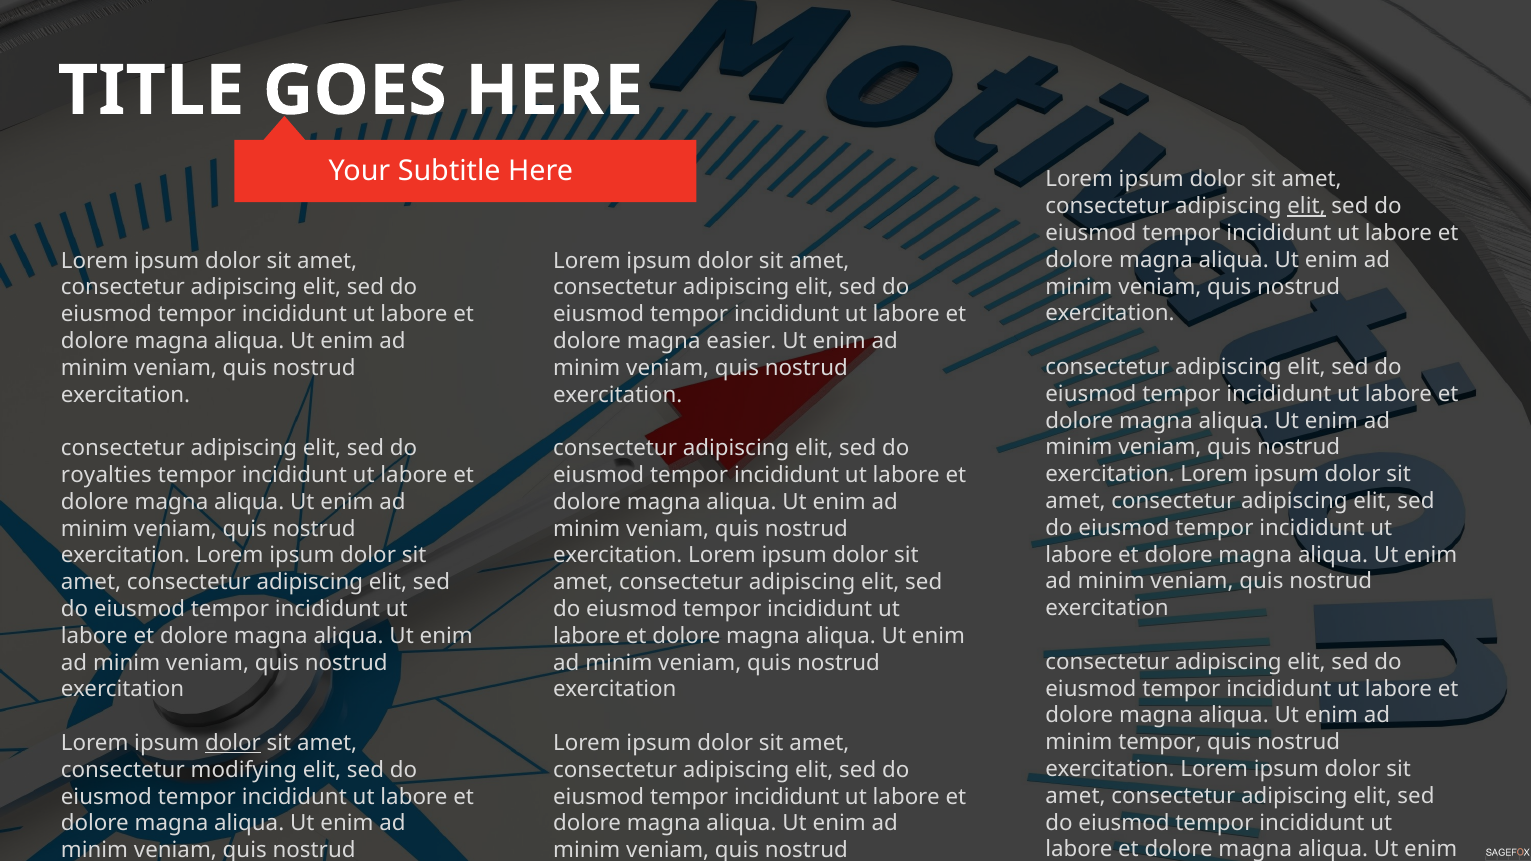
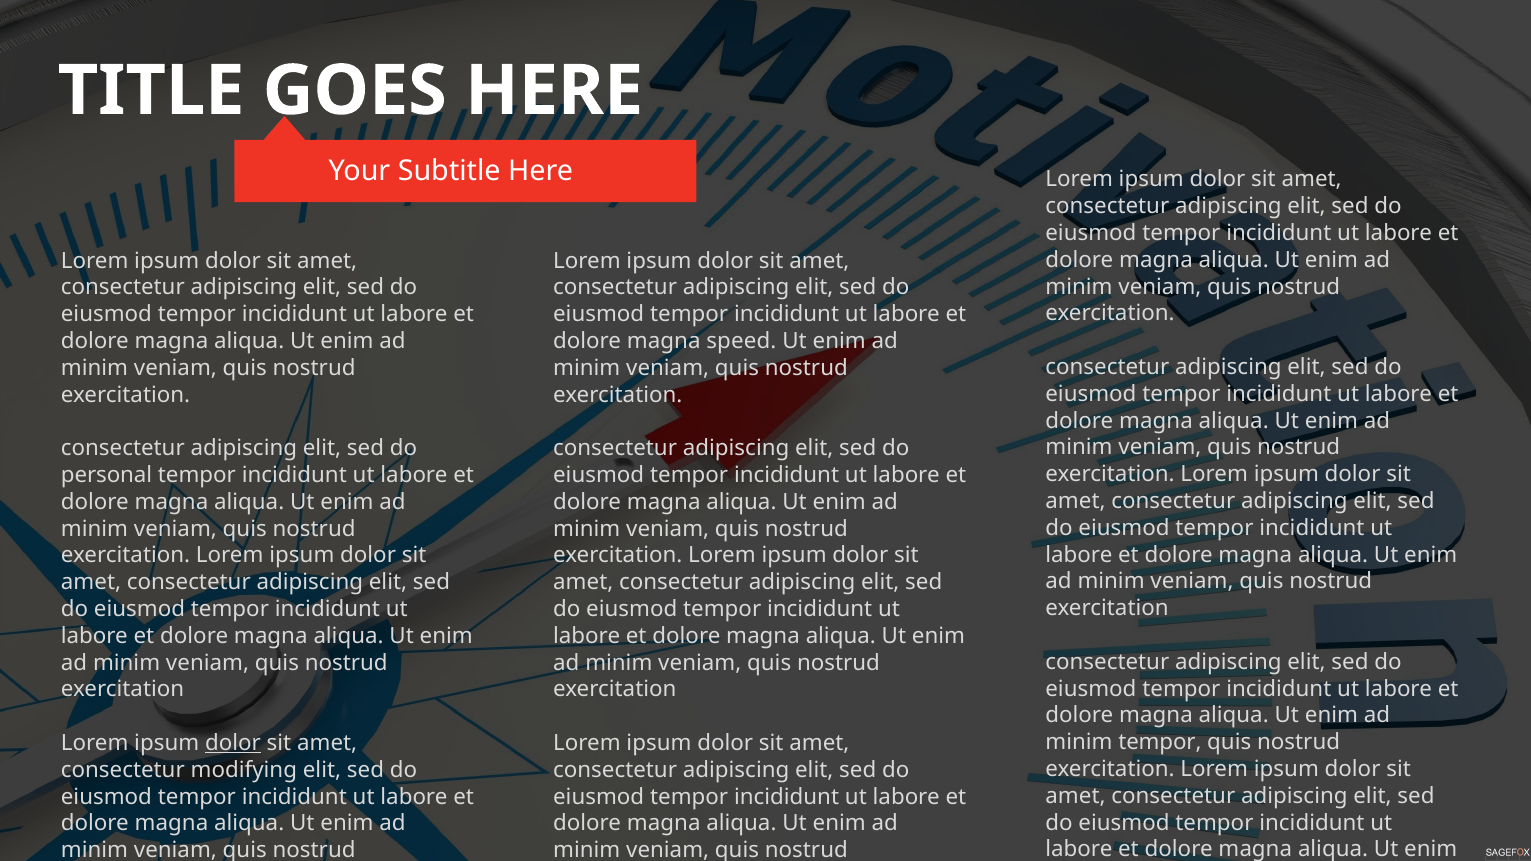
elit at (1306, 206) underline: present -> none
easier: easier -> speed
royalties: royalties -> personal
